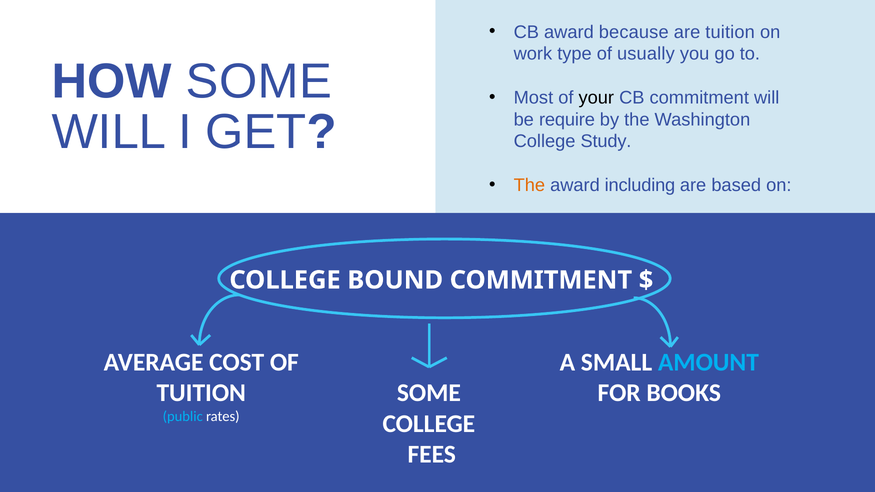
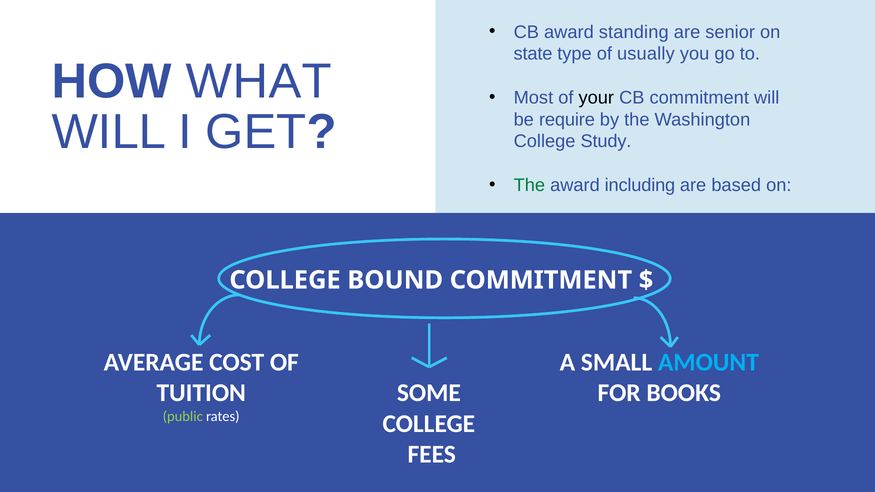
because: because -> standing
are tuition: tuition -> senior
work: work -> state
HOW SOME: SOME -> WHAT
The at (529, 185) colour: orange -> green
public colour: light blue -> light green
